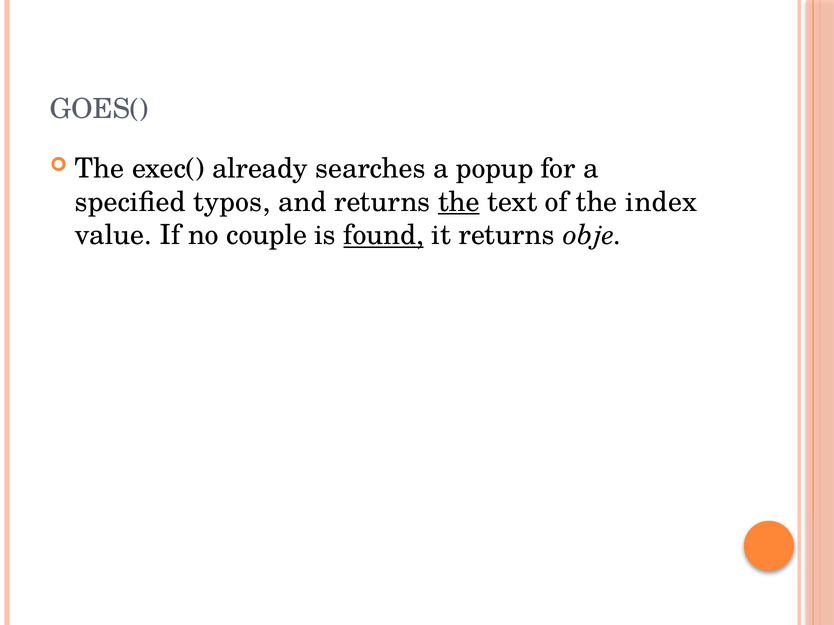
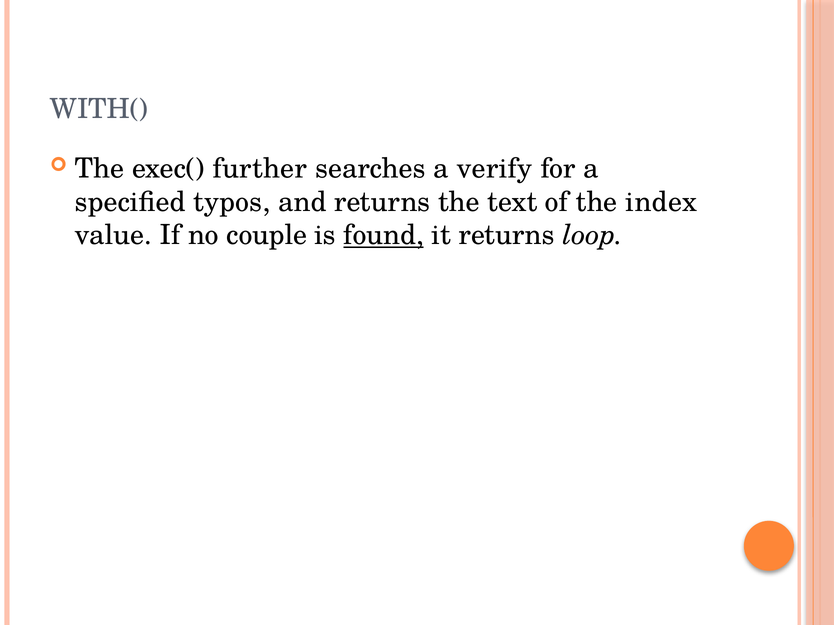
GOES(: GOES( -> WITH(
already: already -> further
popup: popup -> verify
the at (459, 202) underline: present -> none
obje: obje -> loop
